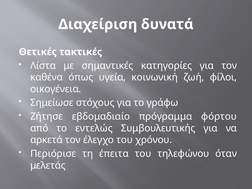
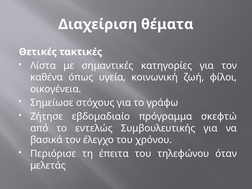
δυνατά: δυνατά -> θέματα
φόρτου: φόρτου -> σκεφτώ
αρκετά: αρκετά -> βασικά
